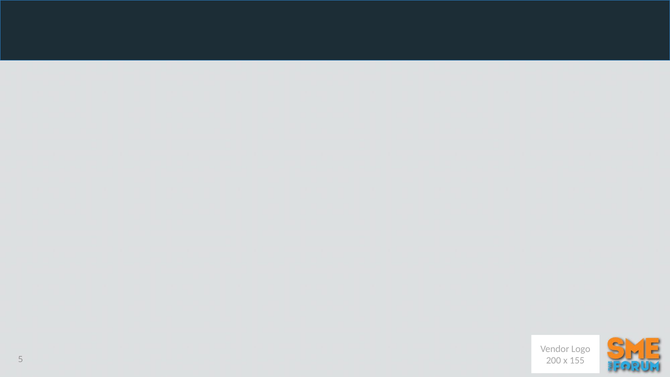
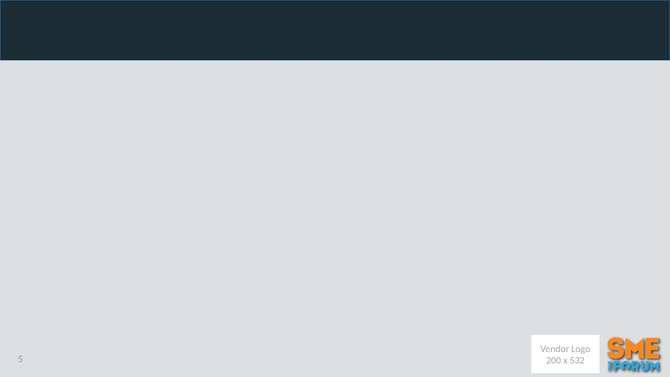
155: 155 -> 532
